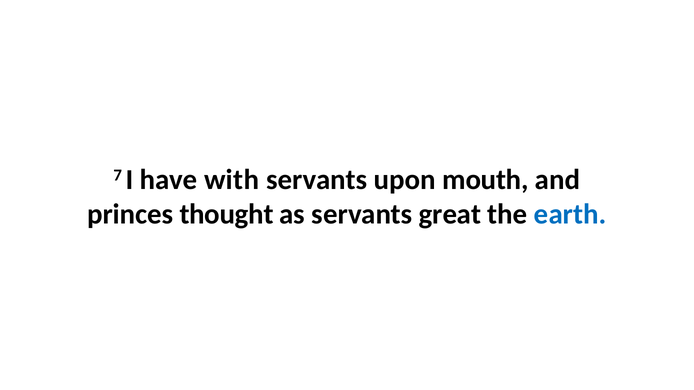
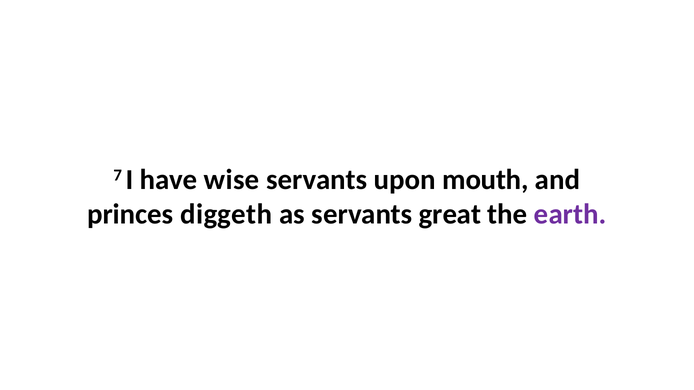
with: with -> wise
thought: thought -> diggeth
earth colour: blue -> purple
